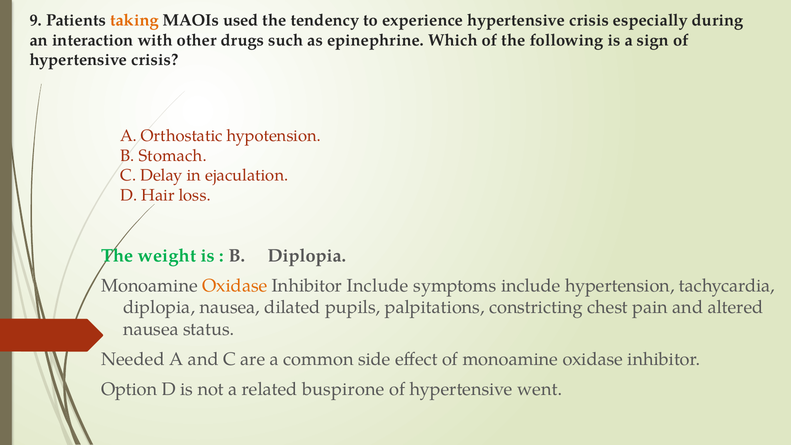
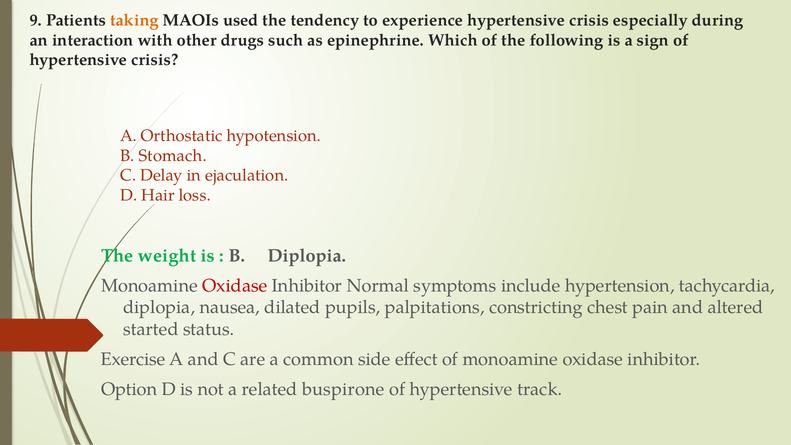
Oxidase at (235, 286) colour: orange -> red
Inhibitor Include: Include -> Normal
nausea at (151, 329): nausea -> started
Needed: Needed -> Exercise
went: went -> track
